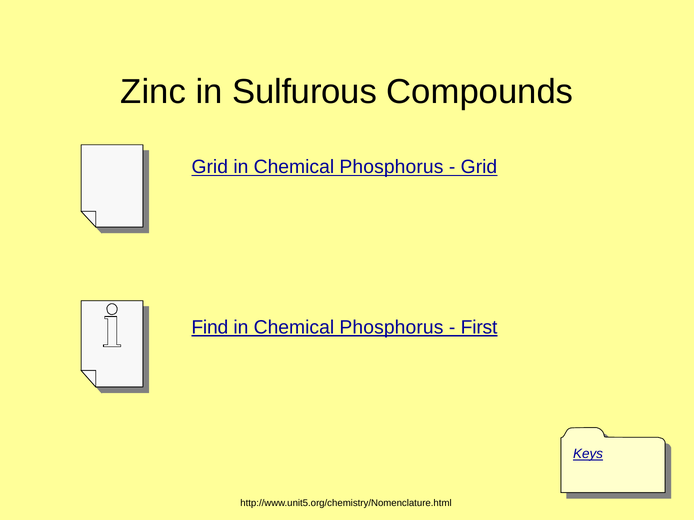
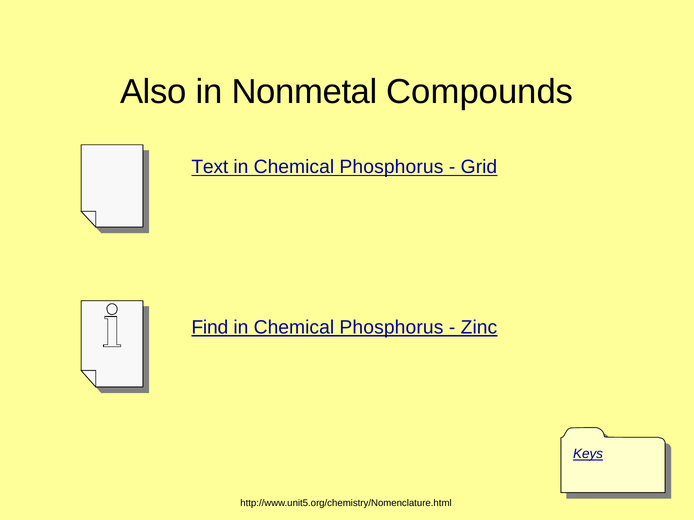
Zinc: Zinc -> Also
Sulfurous: Sulfurous -> Nonmetal
Grid at (210, 167): Grid -> Text
First: First -> Zinc
